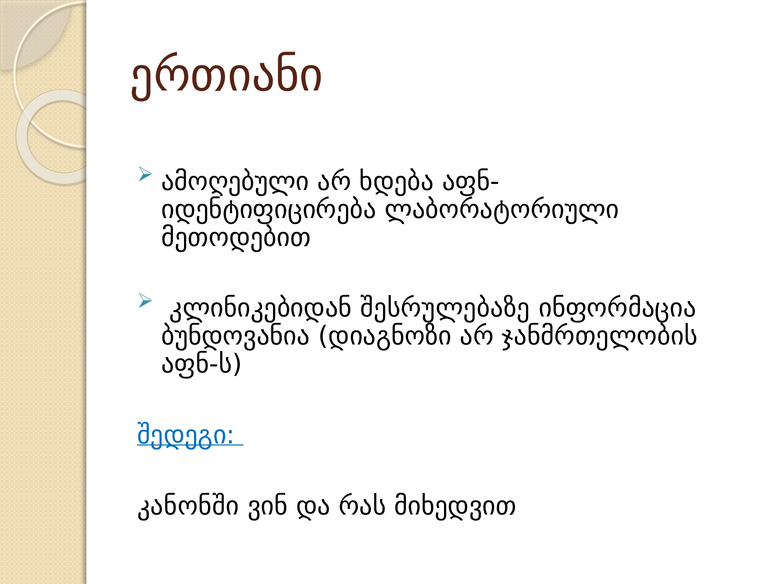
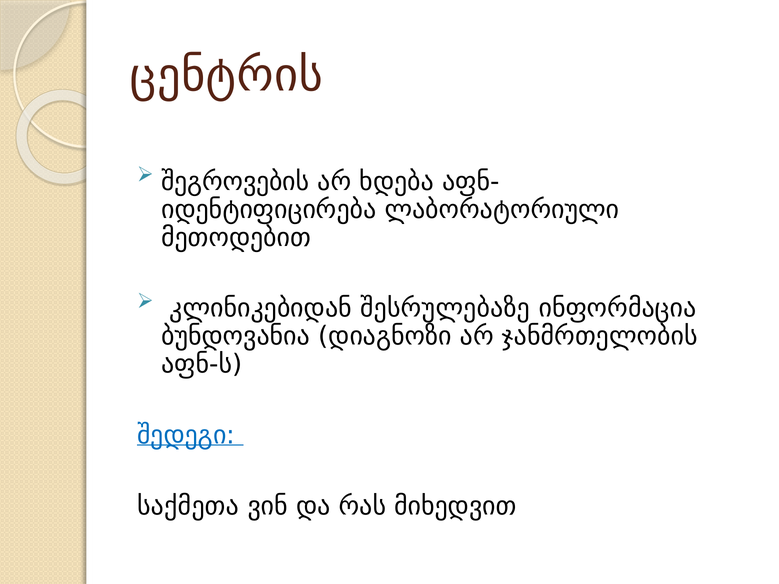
ერთიანი: ერთიანი -> ცენტრის
ამოღებული: ამოღებული -> შეგროვების
კანონში: კანონში -> საქმეთა
